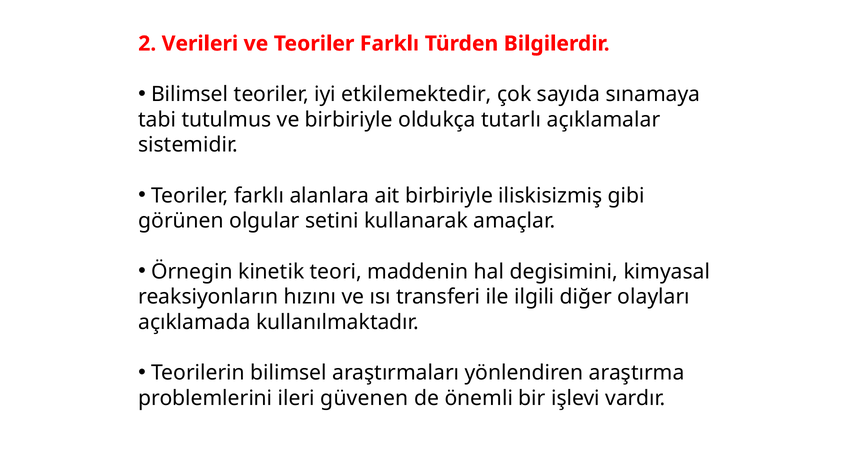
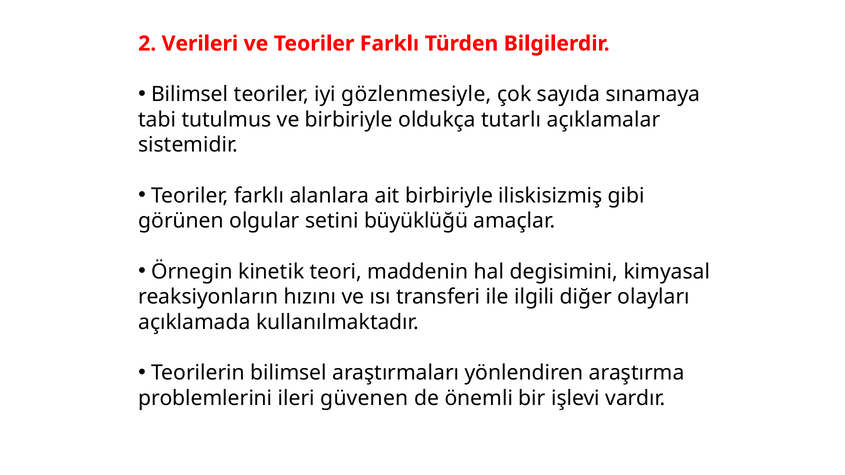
etkilemektedir: etkilemektedir -> gözlenmesiyle
kullanarak: kullanarak -> büyüklüğü
